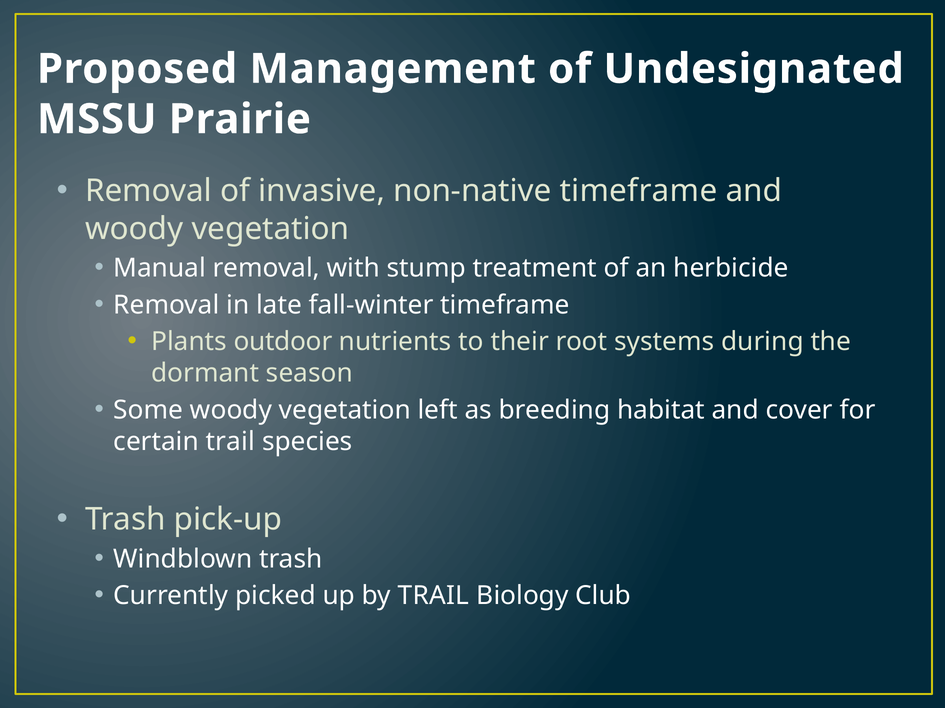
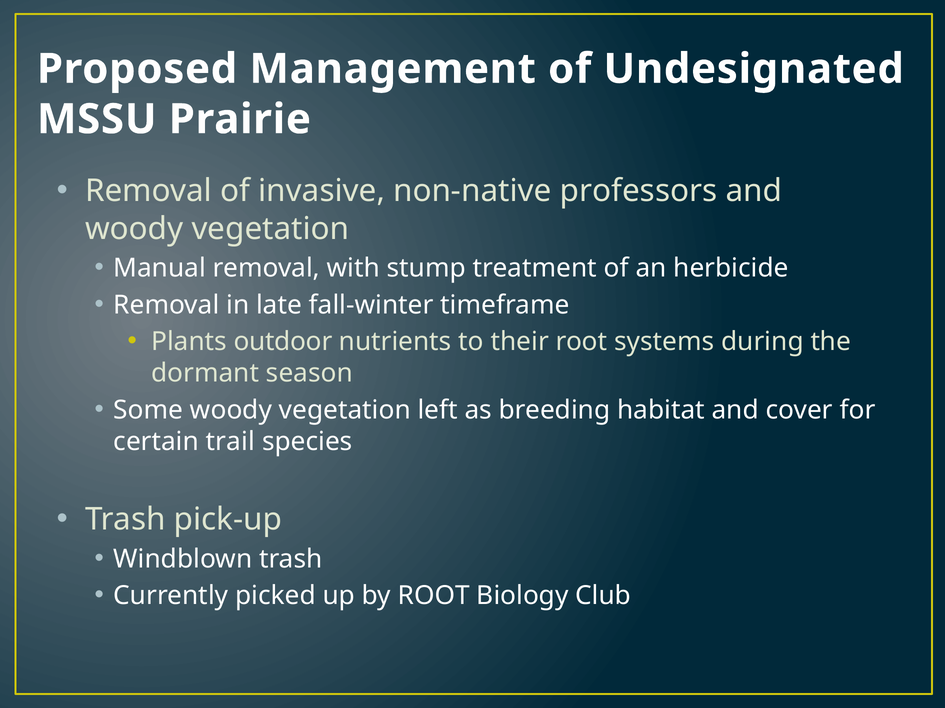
non-native timeframe: timeframe -> professors
by TRAIL: TRAIL -> ROOT
